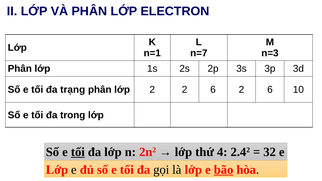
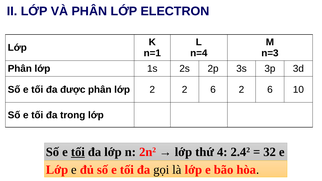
n=7: n=7 -> n=4
trạng: trạng -> được
bão underline: present -> none
